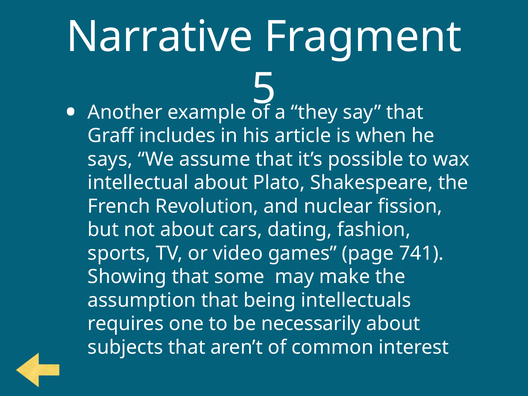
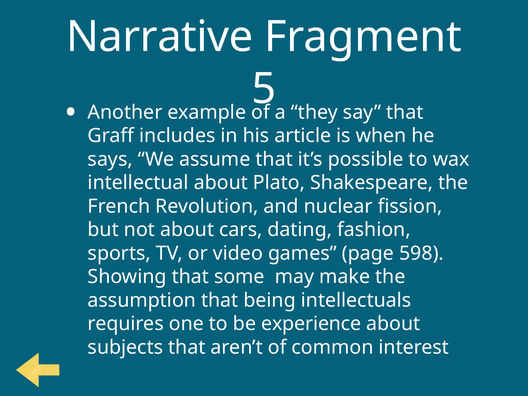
741: 741 -> 598
necessarily: necessarily -> experience
